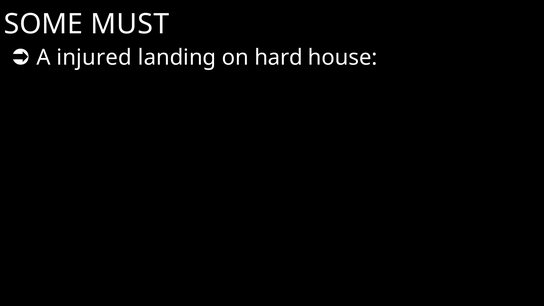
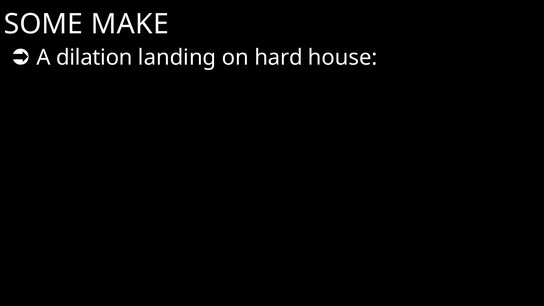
MUST: MUST -> MAKE
injured: injured -> dilation
